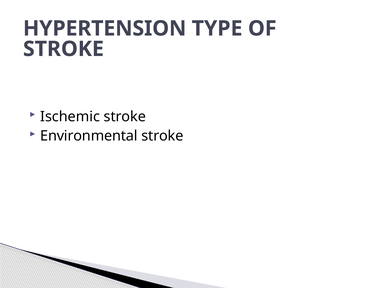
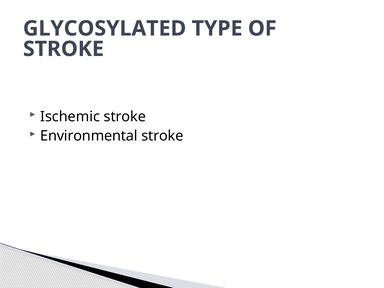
HYPERTENSION: HYPERTENSION -> GLYCOSYLATED
